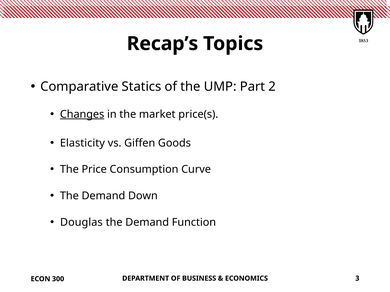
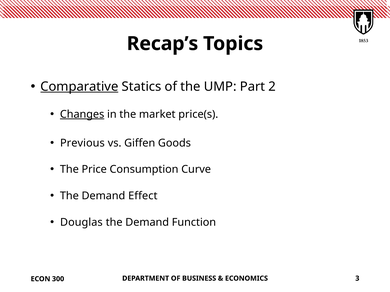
Comparative underline: none -> present
Elasticity: Elasticity -> Previous
Down: Down -> Effect
